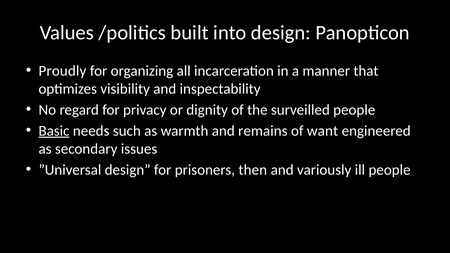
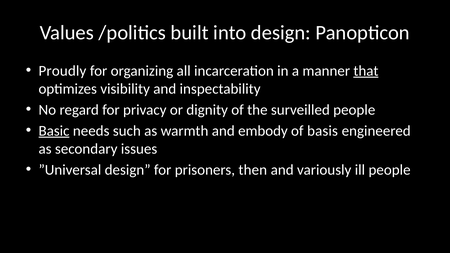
that underline: none -> present
remains: remains -> embody
want: want -> basis
